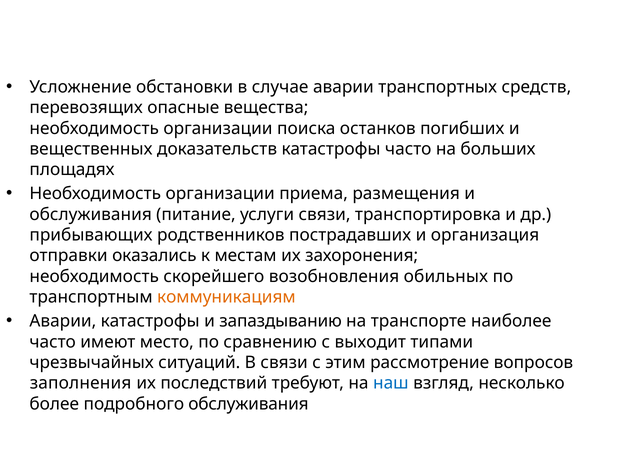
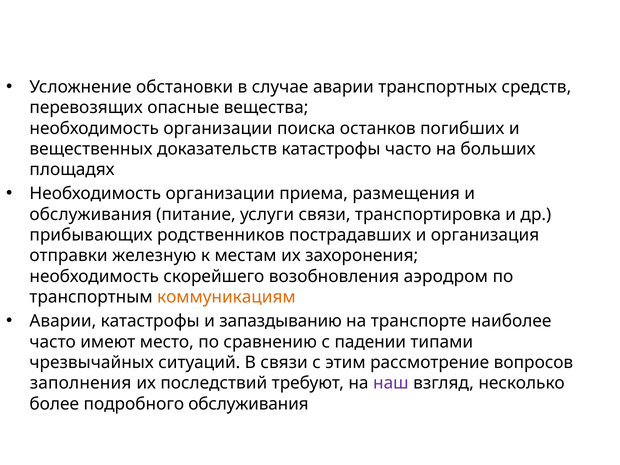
оказались: оказались -> железную
обильных: обильных -> аэродром
выходит: выходит -> падении
наш colour: blue -> purple
